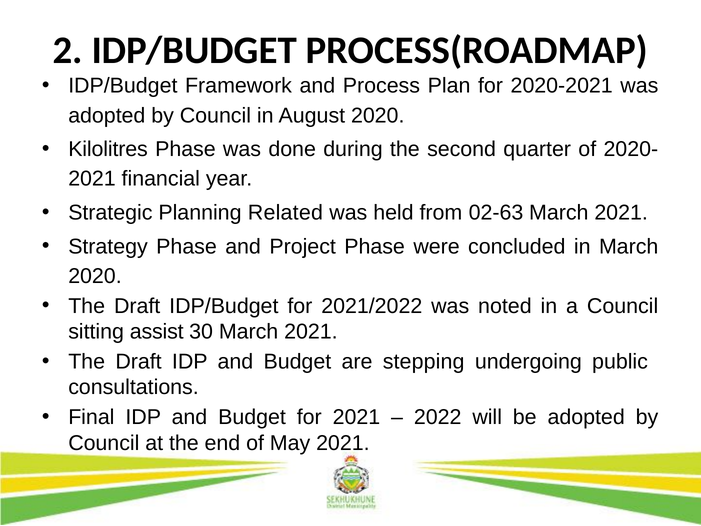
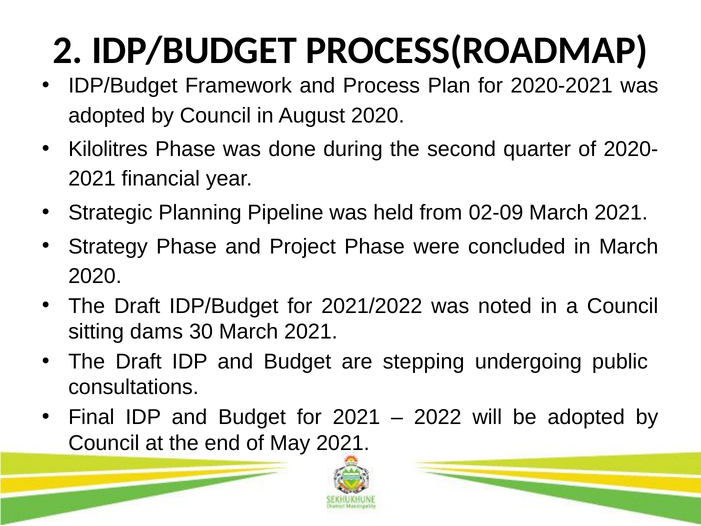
Related: Related -> Pipeline
02-63: 02-63 -> 02-09
assist: assist -> dams
